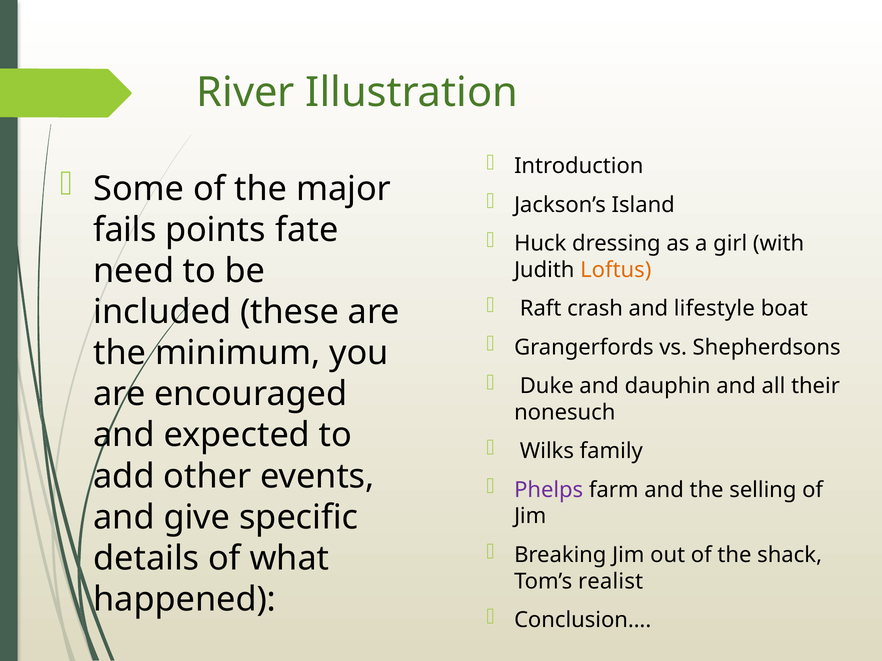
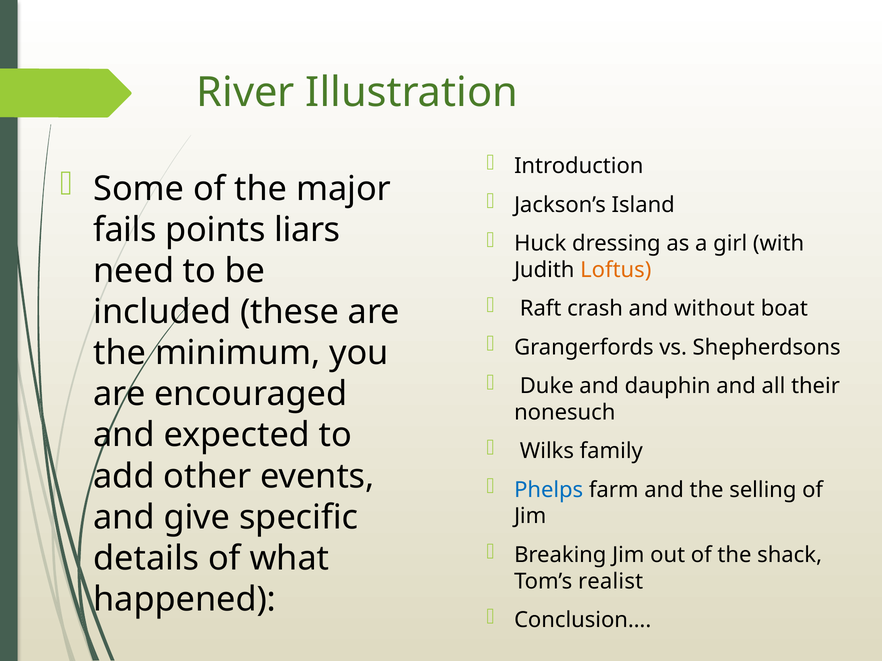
fate: fate -> liars
lifestyle: lifestyle -> without
Phelps colour: purple -> blue
